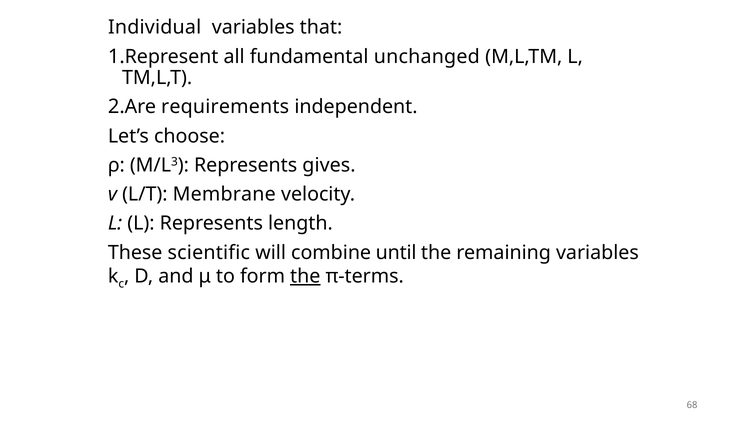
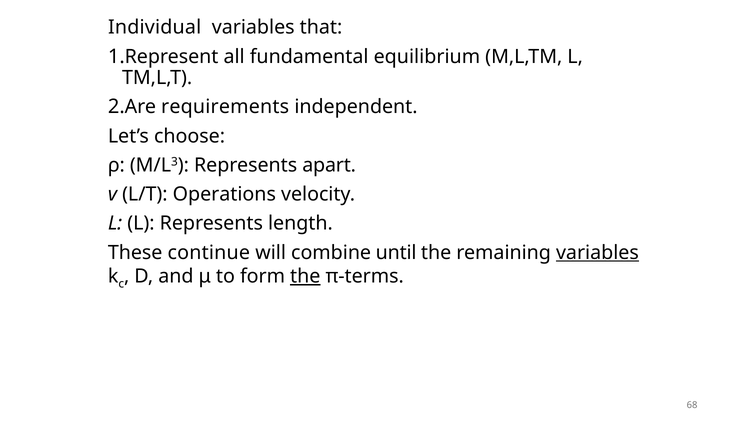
unchanged: unchanged -> equilibrium
gives: gives -> apart
Membrane: Membrane -> Operations
scientific: scientific -> continue
variables at (597, 252) underline: none -> present
